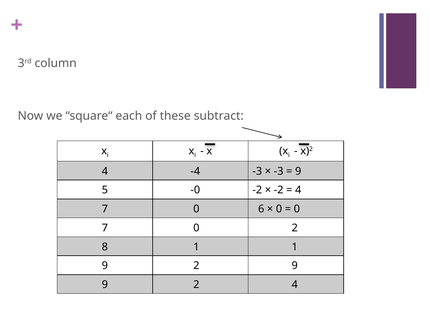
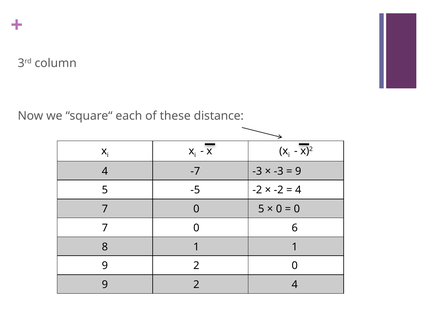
subtract: subtract -> distance
-4: -4 -> -7
-0: -0 -> -5
0 6: 6 -> 5
0 2: 2 -> 6
2 9: 9 -> 0
